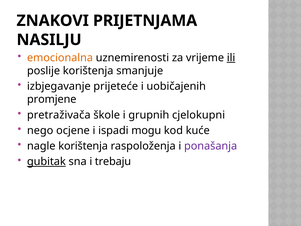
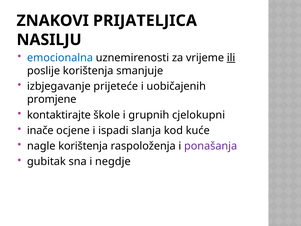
PRIJETNJAMA: PRIJETNJAMA -> PRIJATELJICA
emocionalna colour: orange -> blue
pretraživača: pretraživača -> kontaktirajte
nego: nego -> inače
mogu: mogu -> slanja
gubitak underline: present -> none
trebaju: trebaju -> negdje
